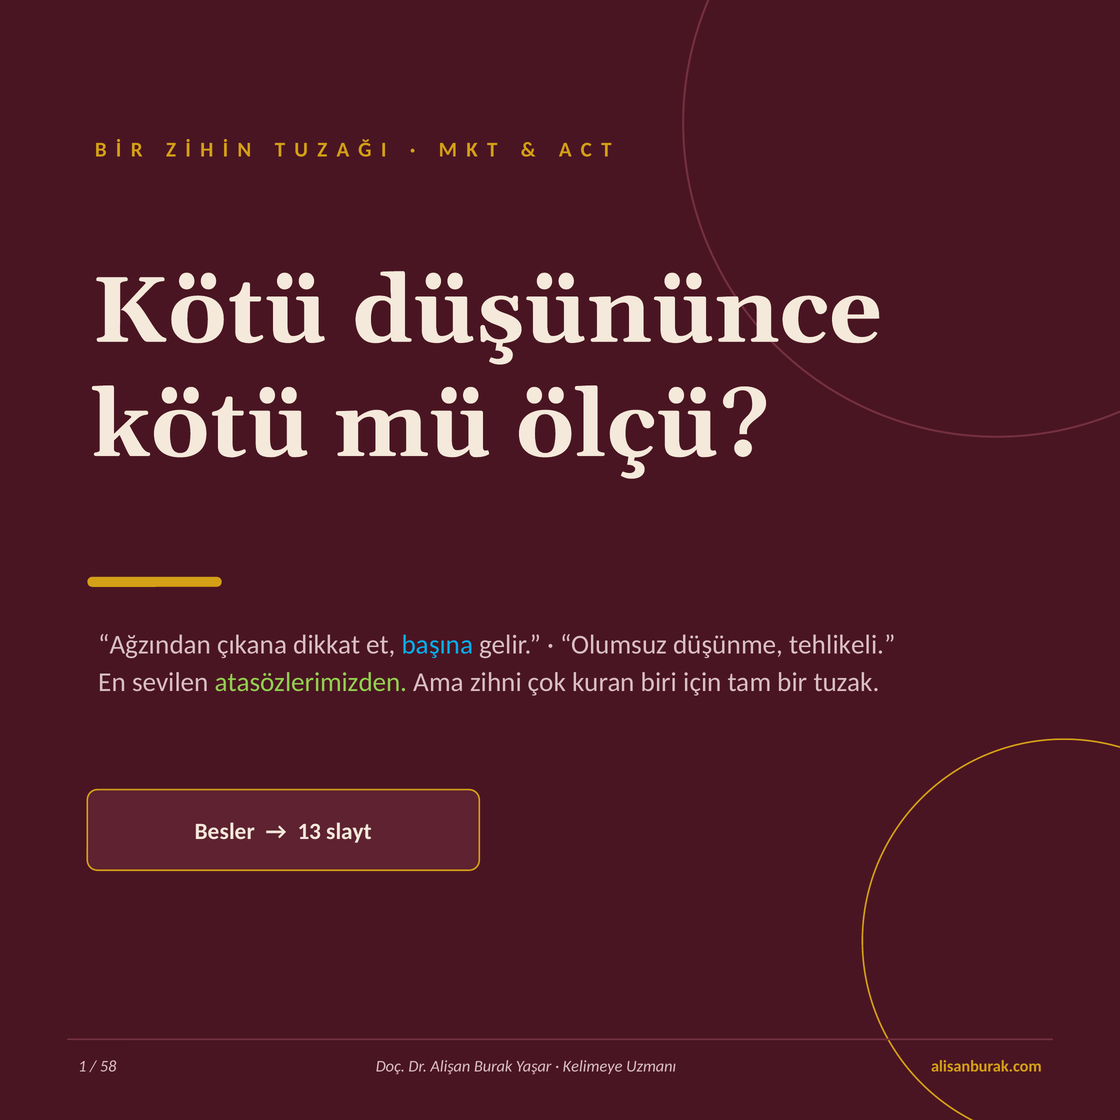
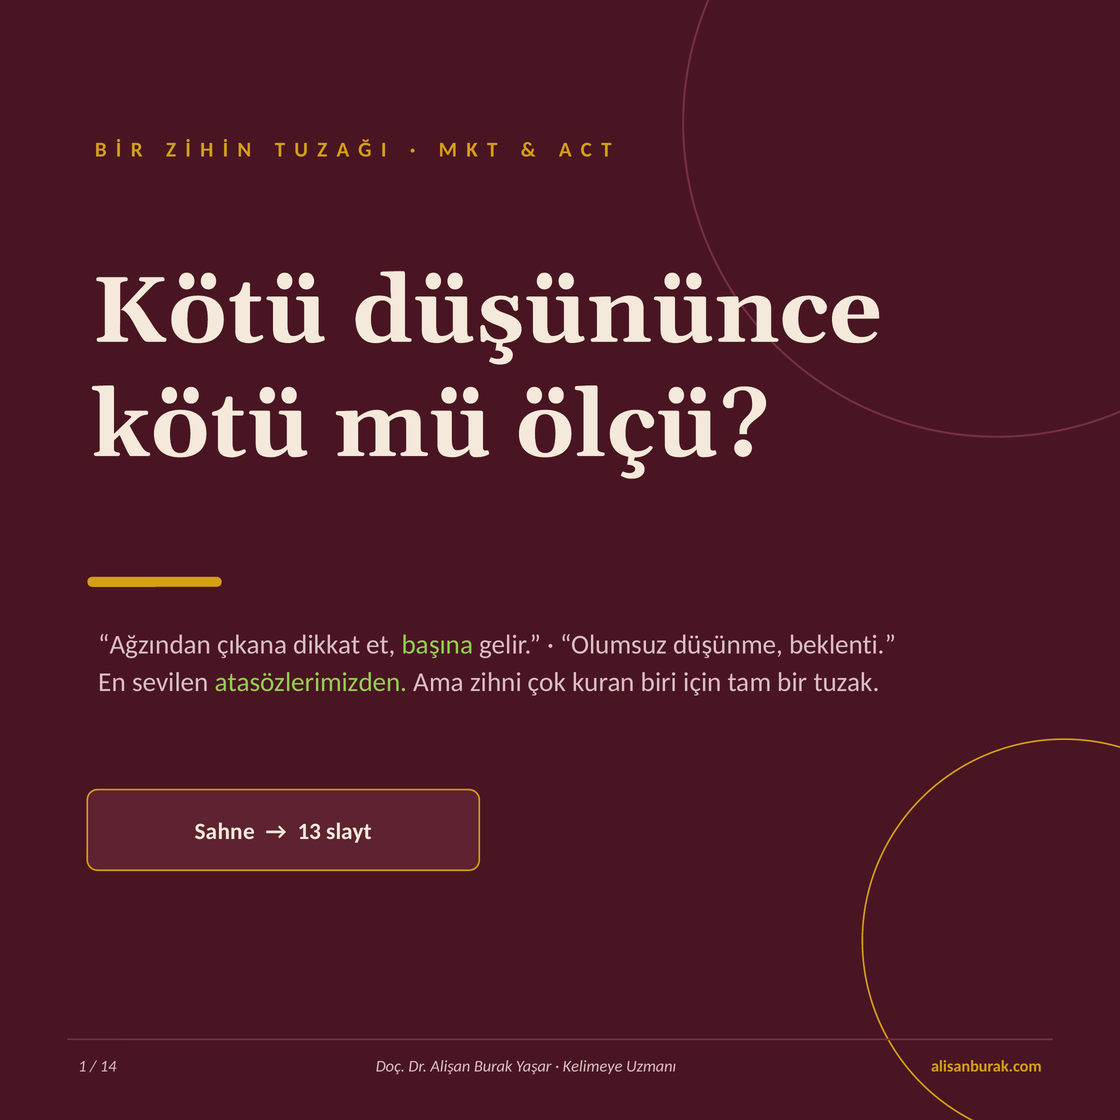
başına colour: light blue -> light green
tehlikeli: tehlikeli -> beklenti
Besler: Besler -> Sahne
58: 58 -> 14
